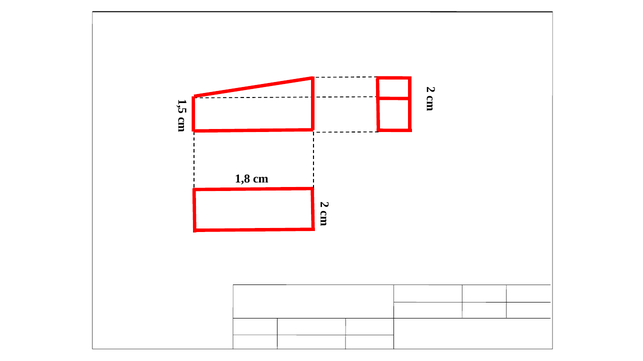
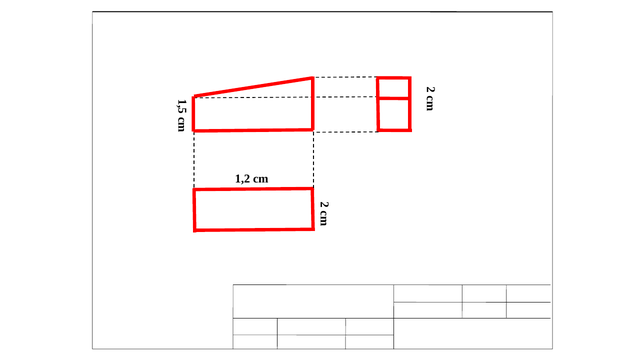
1,8: 1,8 -> 1,2
